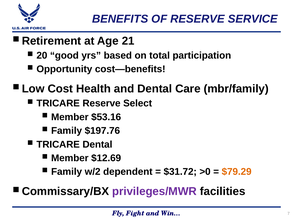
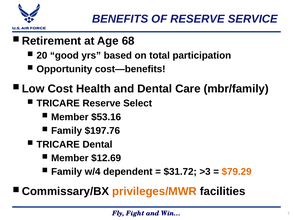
21: 21 -> 68
w/2: w/2 -> w/4
>0: >0 -> >3
privileges/MWR colour: purple -> orange
